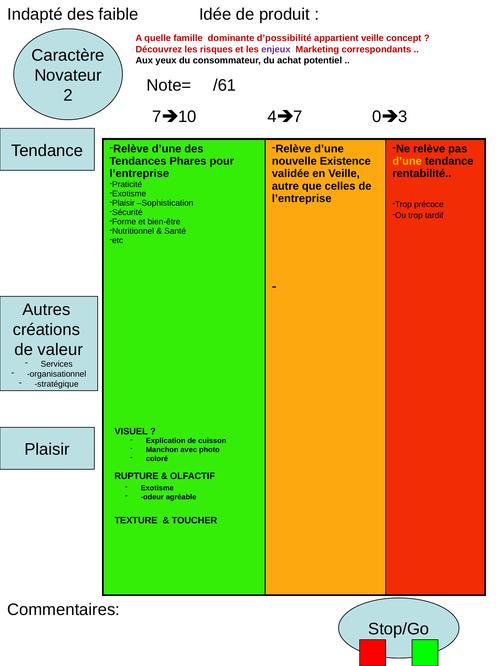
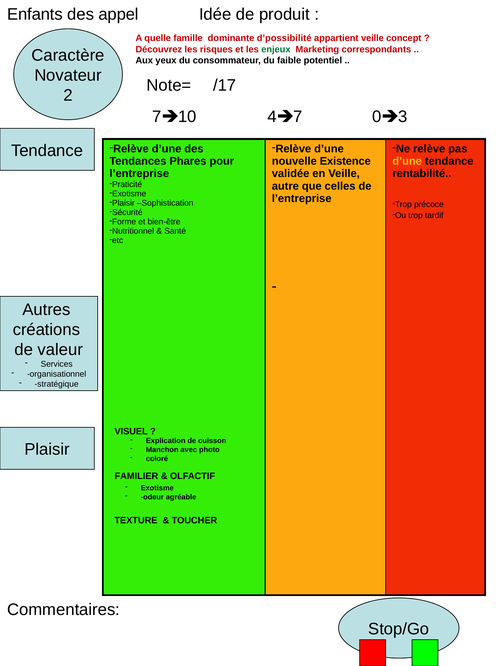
Indapté: Indapté -> Enfants
faible: faible -> appel
enjeux colour: purple -> green
achat: achat -> faible
/61: /61 -> /17
RUPTURE: RUPTURE -> FAMILIER
